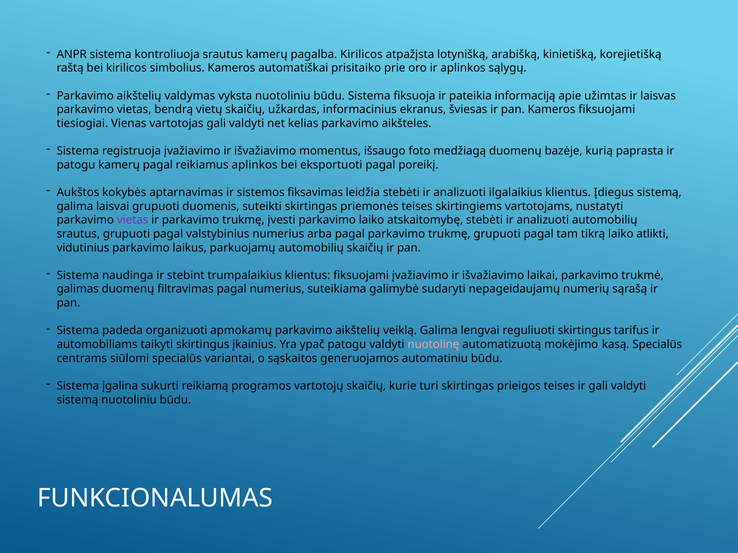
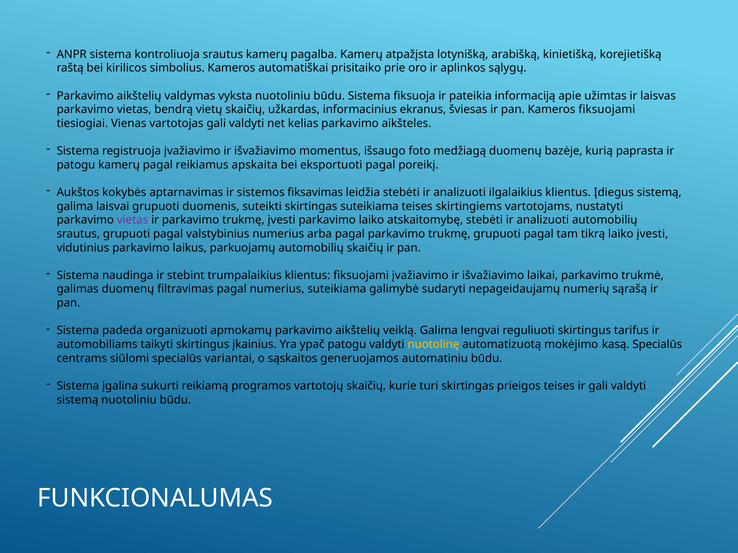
pagalba Kirilicos: Kirilicos -> Kamerų
reikiamus aplinkos: aplinkos -> apskaita
skirtingas priemonės: priemonės -> suteikiama
laiko atlikti: atlikti -> įvesti
nuotolinę colour: pink -> yellow
